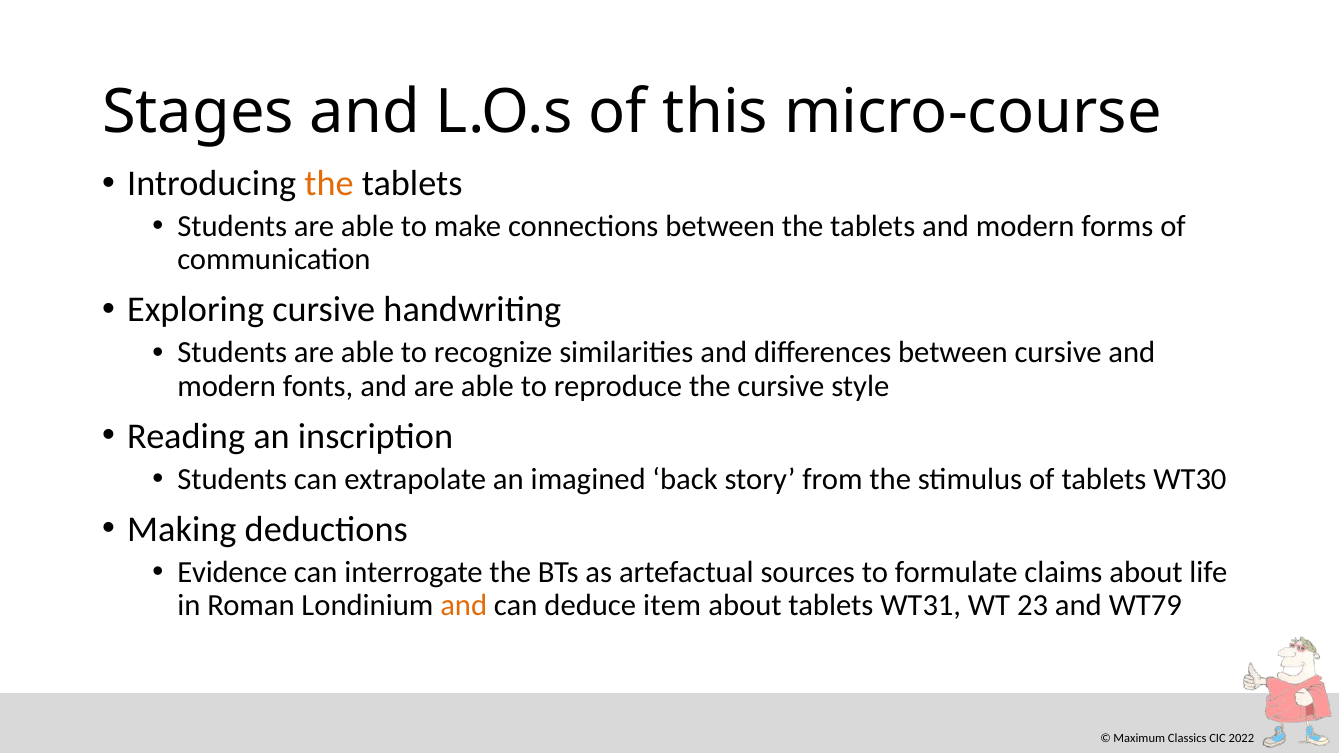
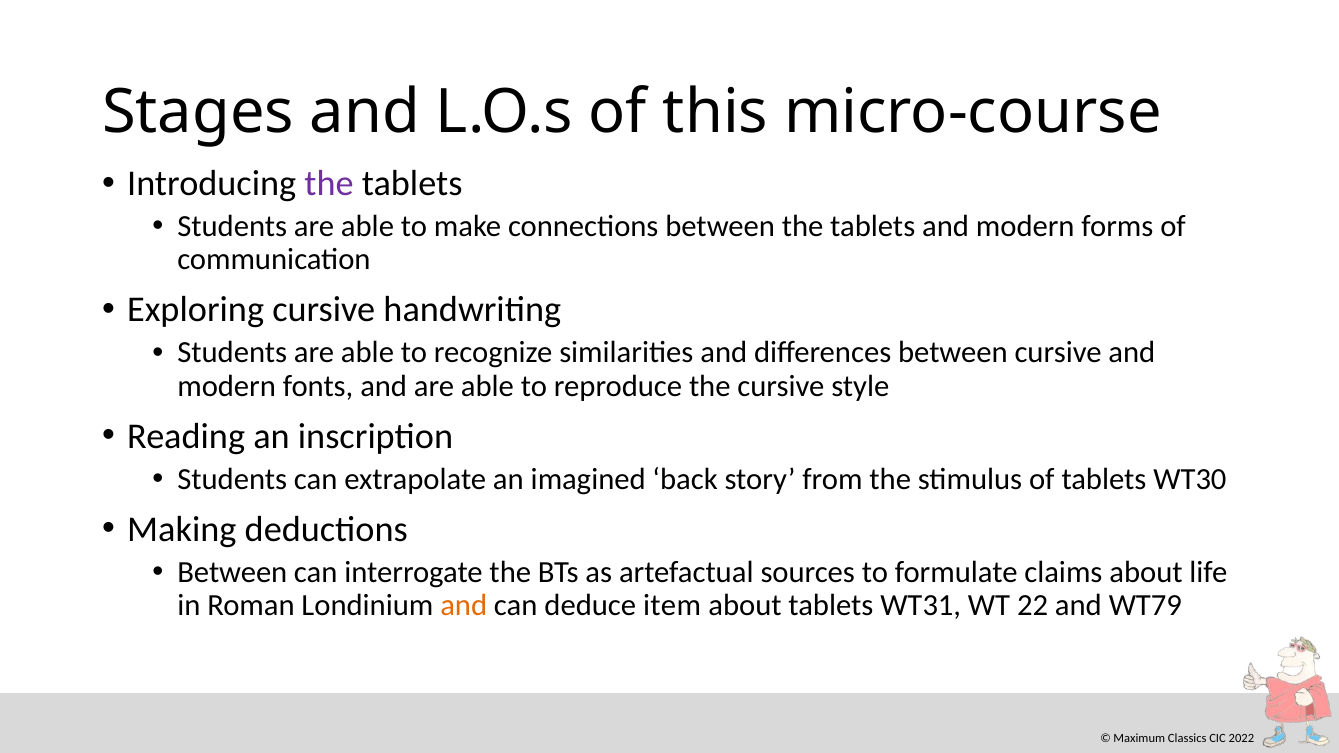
the at (329, 184) colour: orange -> purple
Evidence at (232, 572): Evidence -> Between
23: 23 -> 22
